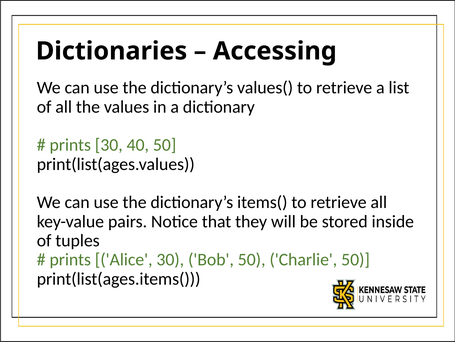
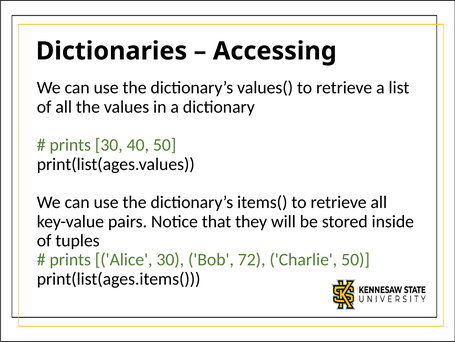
Bob 50: 50 -> 72
